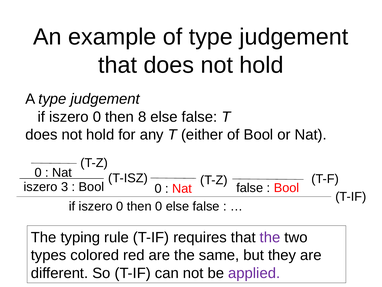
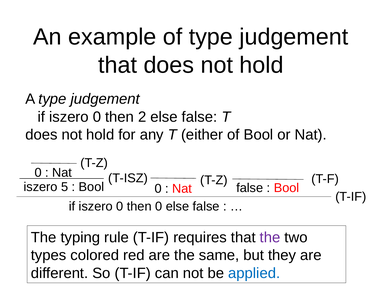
8: 8 -> 2
3: 3 -> 5
applied colour: purple -> blue
